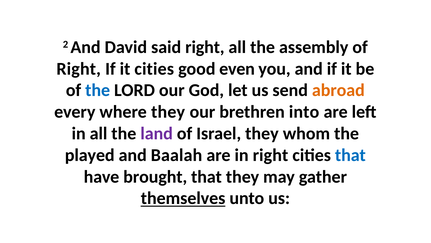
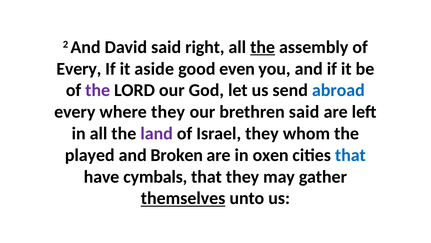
the at (263, 47) underline: none -> present
Right at (79, 69): Right -> Every
it cities: cities -> aside
the at (98, 90) colour: blue -> purple
abroad colour: orange -> blue
brethren into: into -> said
Baalah: Baalah -> Broken
in right: right -> oxen
brought: brought -> cymbals
